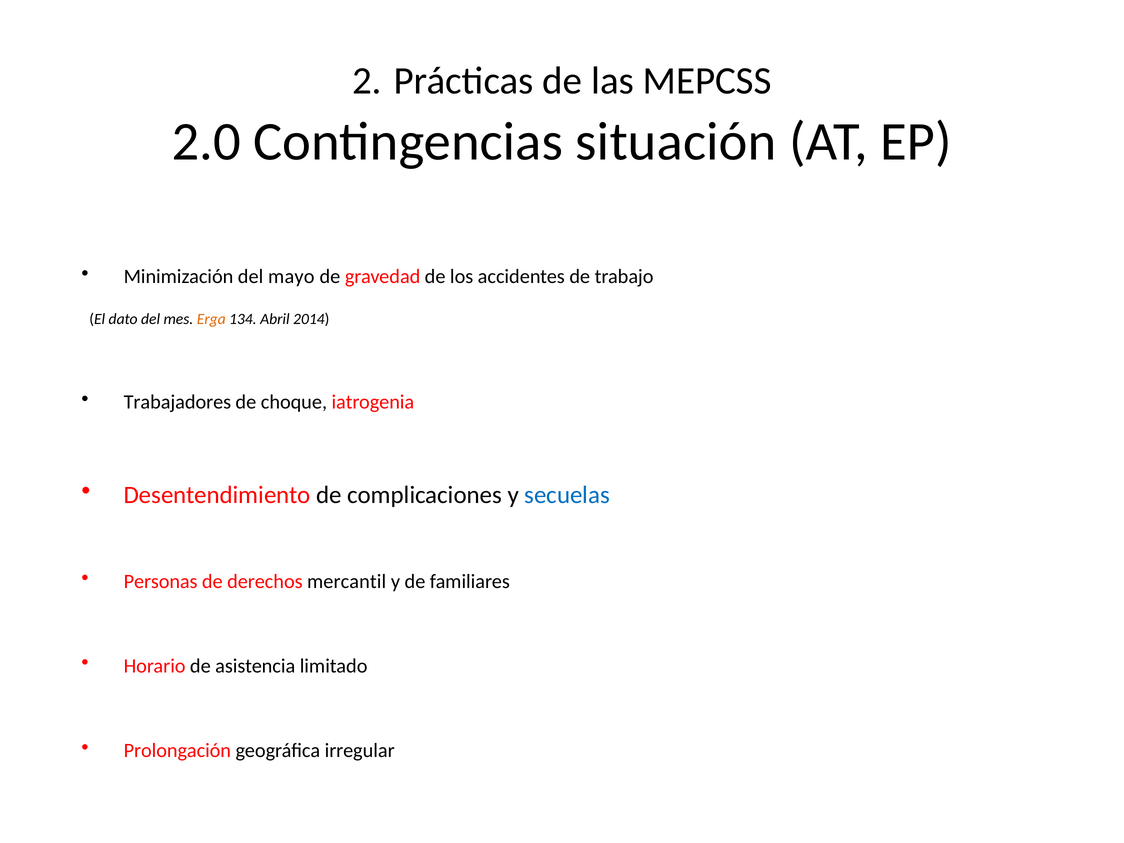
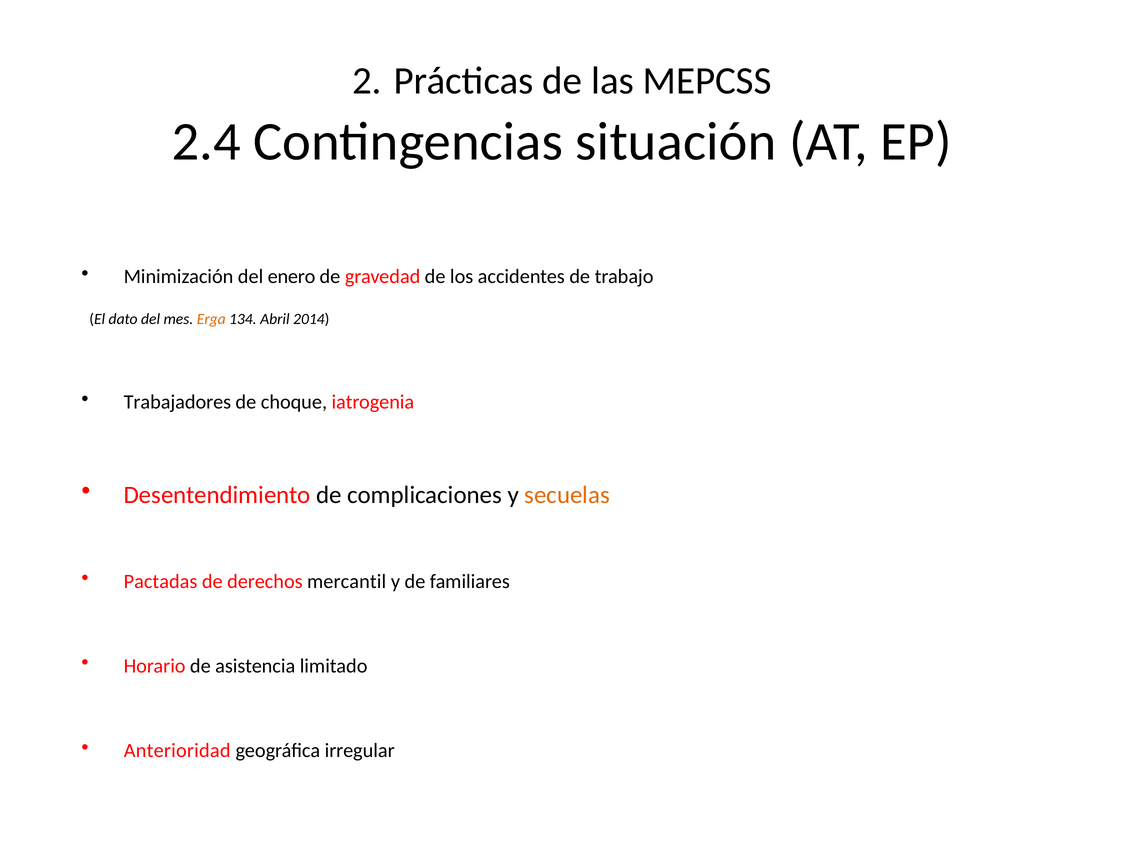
2.0: 2.0 -> 2.4
mayo: mayo -> enero
secuelas colour: blue -> orange
Personas: Personas -> Pactadas
Prolongación: Prolongación -> Anterioridad
